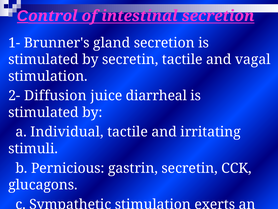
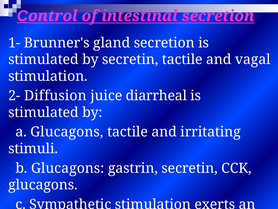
a Individual: Individual -> Glucagons
b Pernicious: Pernicious -> Glucagons
